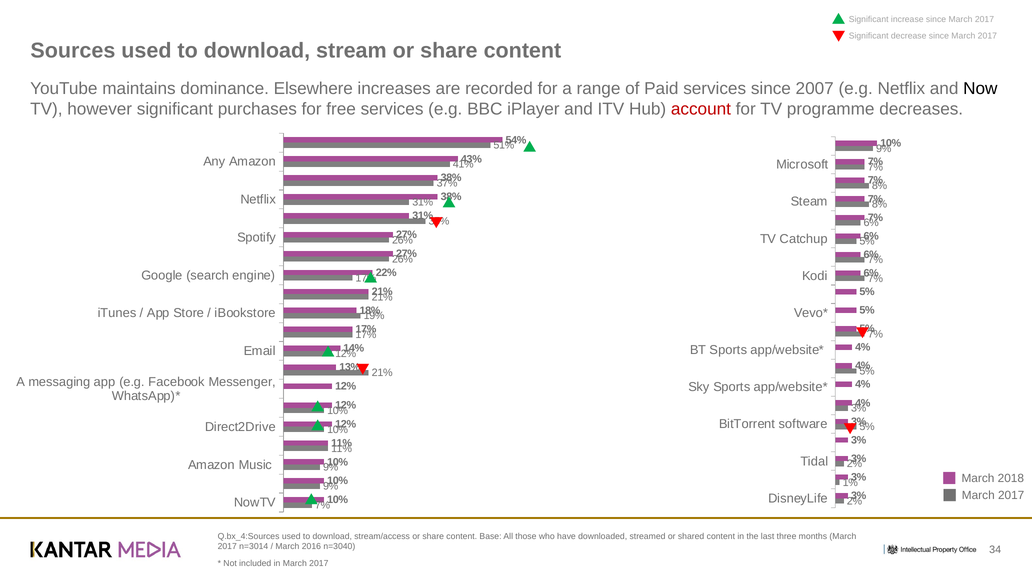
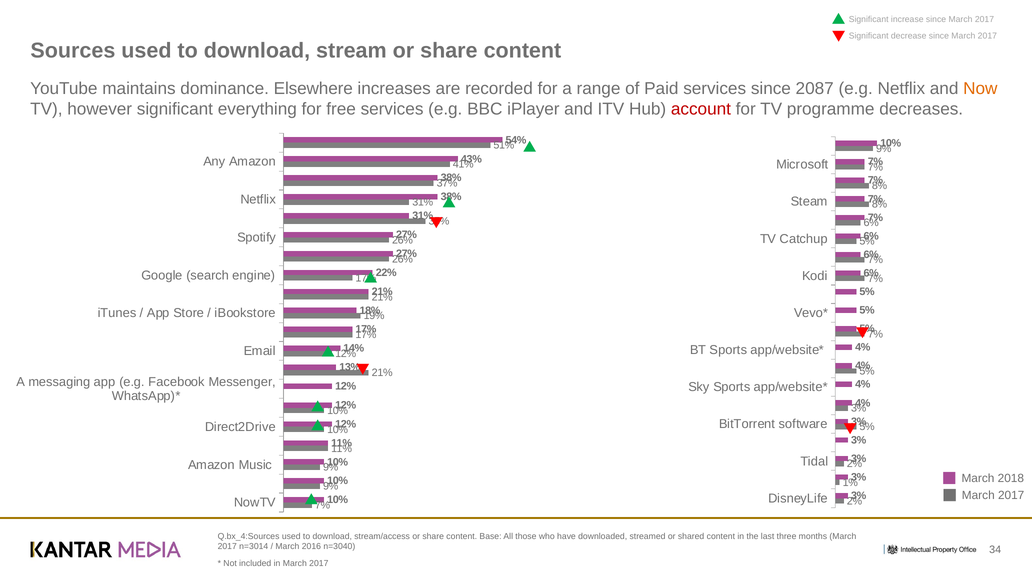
2007: 2007 -> 2087
Now colour: black -> orange
purchases: purchases -> everything
